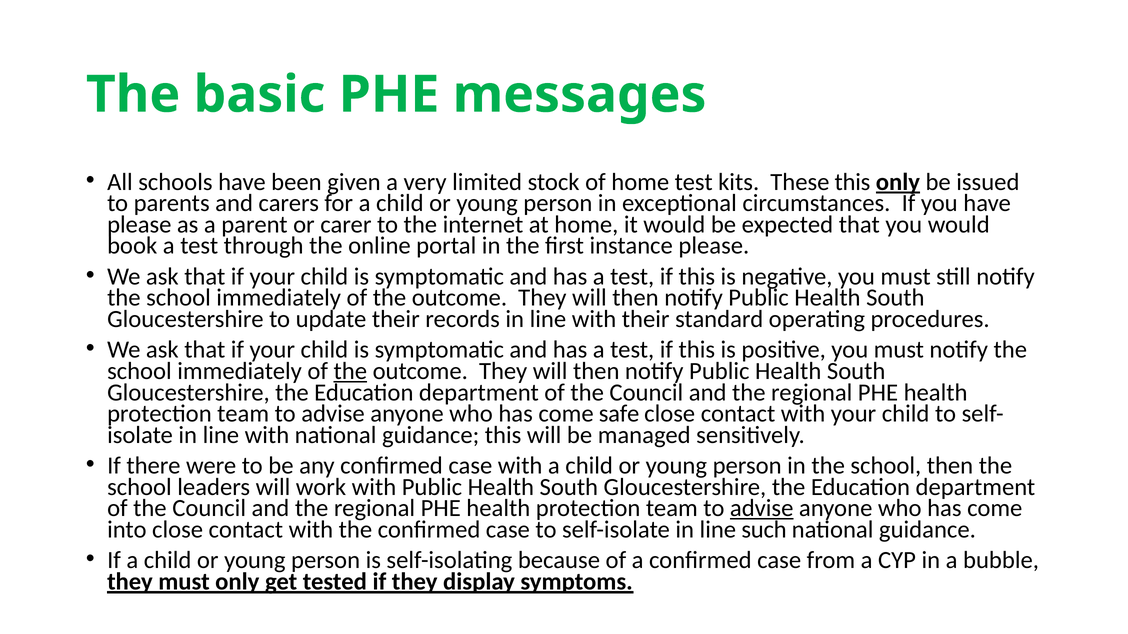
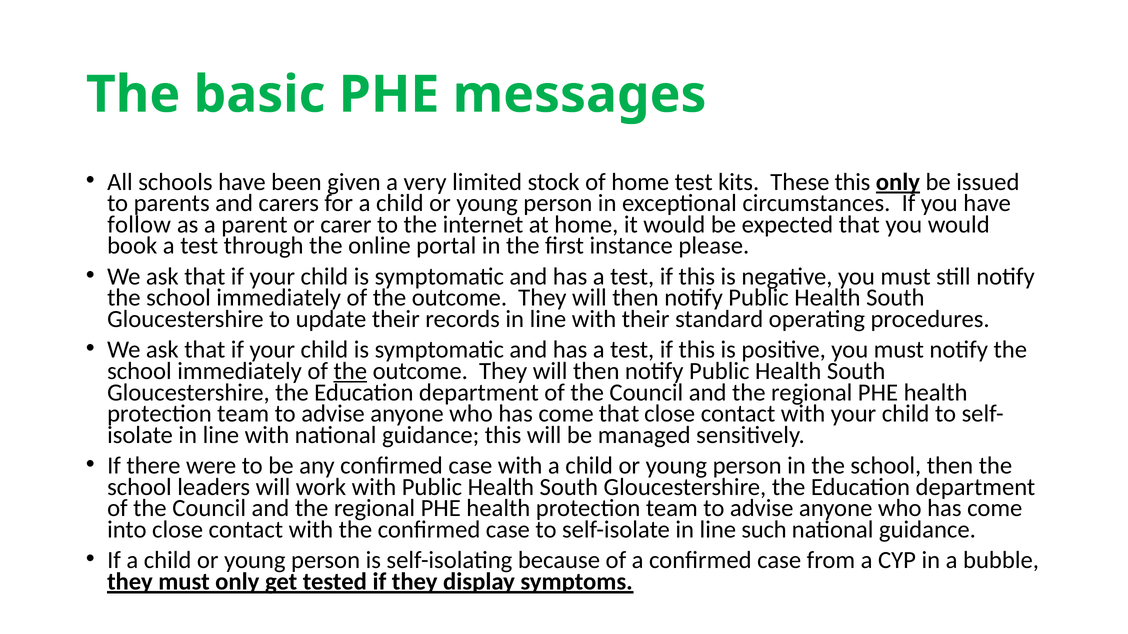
please at (139, 225): please -> follow
come safe: safe -> that
advise at (762, 509) underline: present -> none
